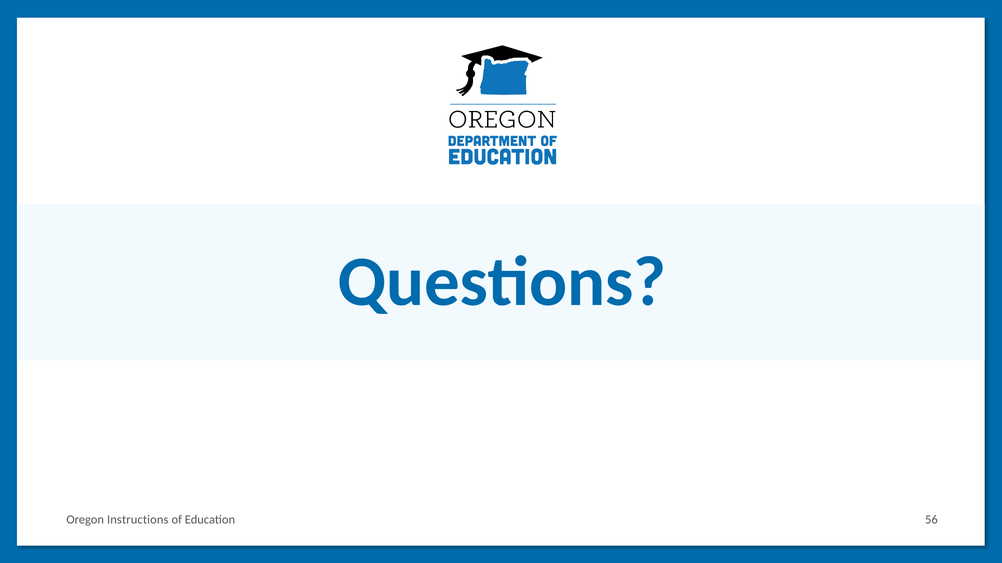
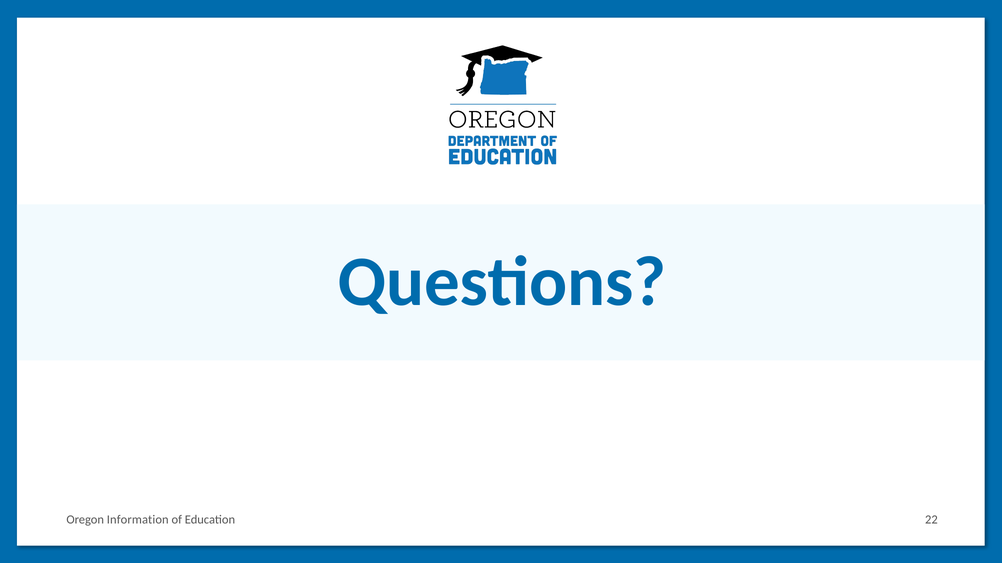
Instructions: Instructions -> Information
56: 56 -> 22
